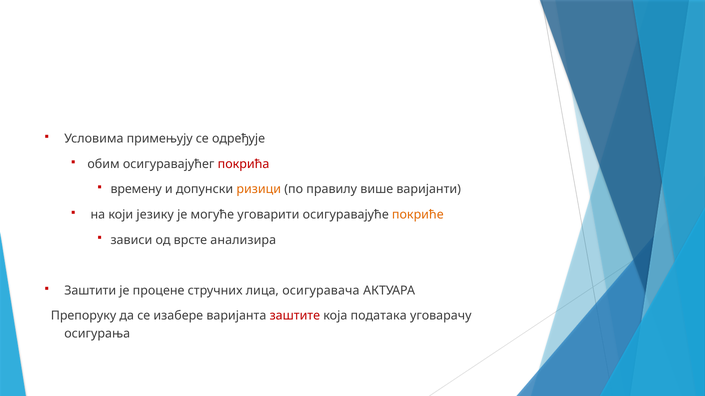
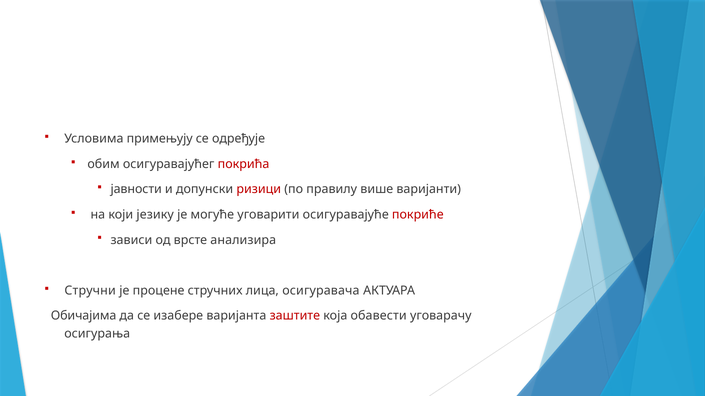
времену: времену -> јавности
ризици colour: orange -> red
покриће colour: orange -> red
Заштити: Заштити -> Стручни
Препоруку: Препоруку -> Обичајима
података: података -> обавести
